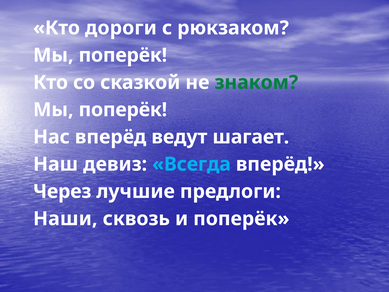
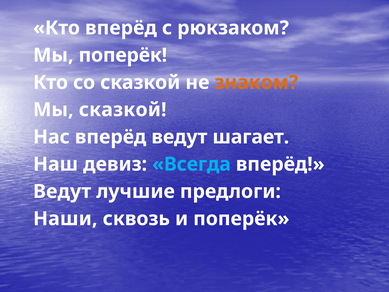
Кто дороги: дороги -> вперёд
знаком colour: green -> orange
поперёк at (123, 110): поперёк -> сказкой
Через at (62, 191): Через -> Ведут
